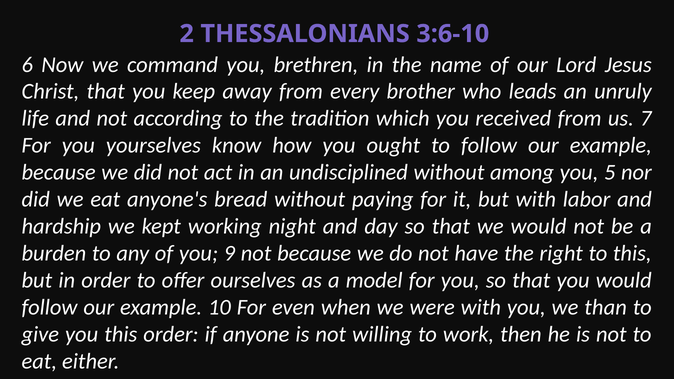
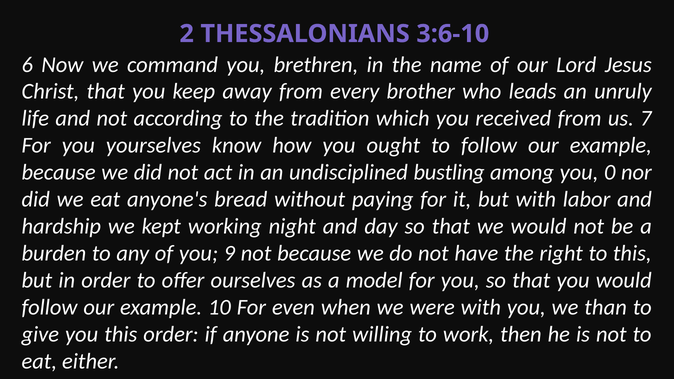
undisciplined without: without -> bustling
5: 5 -> 0
